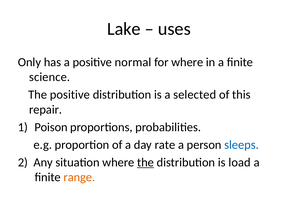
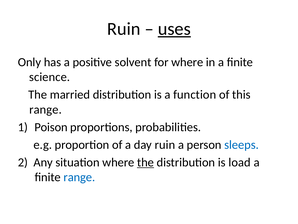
Lake at (124, 29): Lake -> Ruin
uses underline: none -> present
normal: normal -> solvent
The positive: positive -> married
selected: selected -> function
repair at (46, 109): repair -> range
day rate: rate -> ruin
range at (79, 177) colour: orange -> blue
